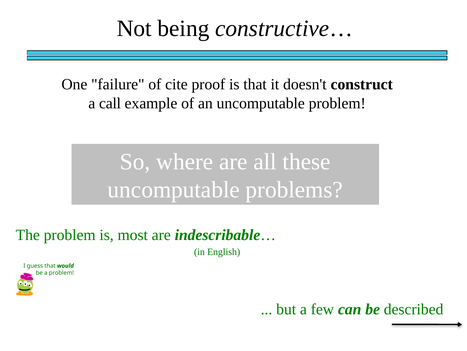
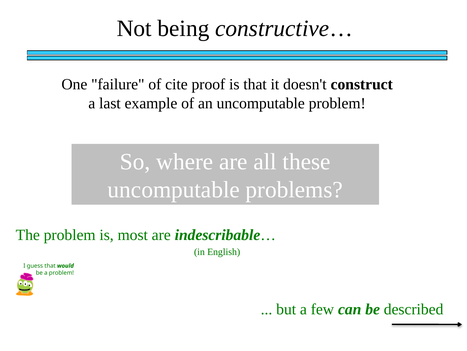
call: call -> last
